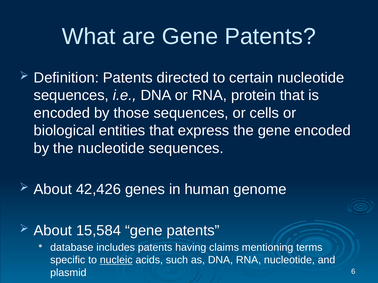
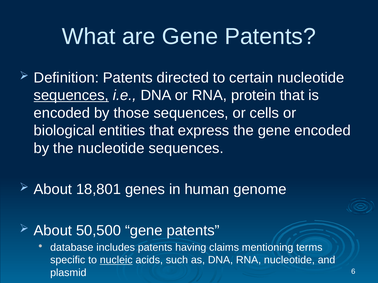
sequences at (71, 96) underline: none -> present
42,426: 42,426 -> 18,801
15,584: 15,584 -> 50,500
